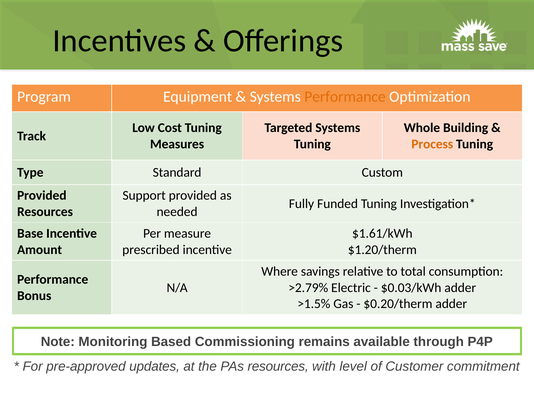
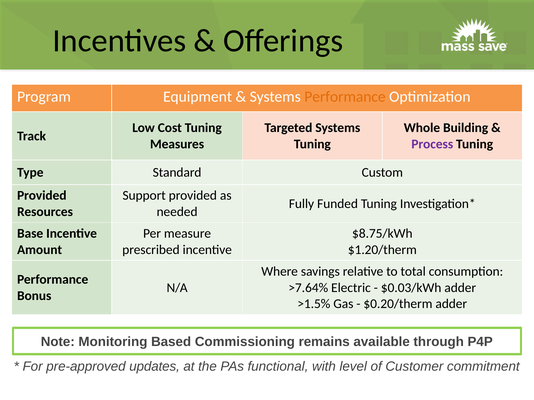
Process colour: orange -> purple
$1.61/kWh: $1.61/kWh -> $8.75/kWh
>2.79%: >2.79% -> >7.64%
PAs resources: resources -> functional
